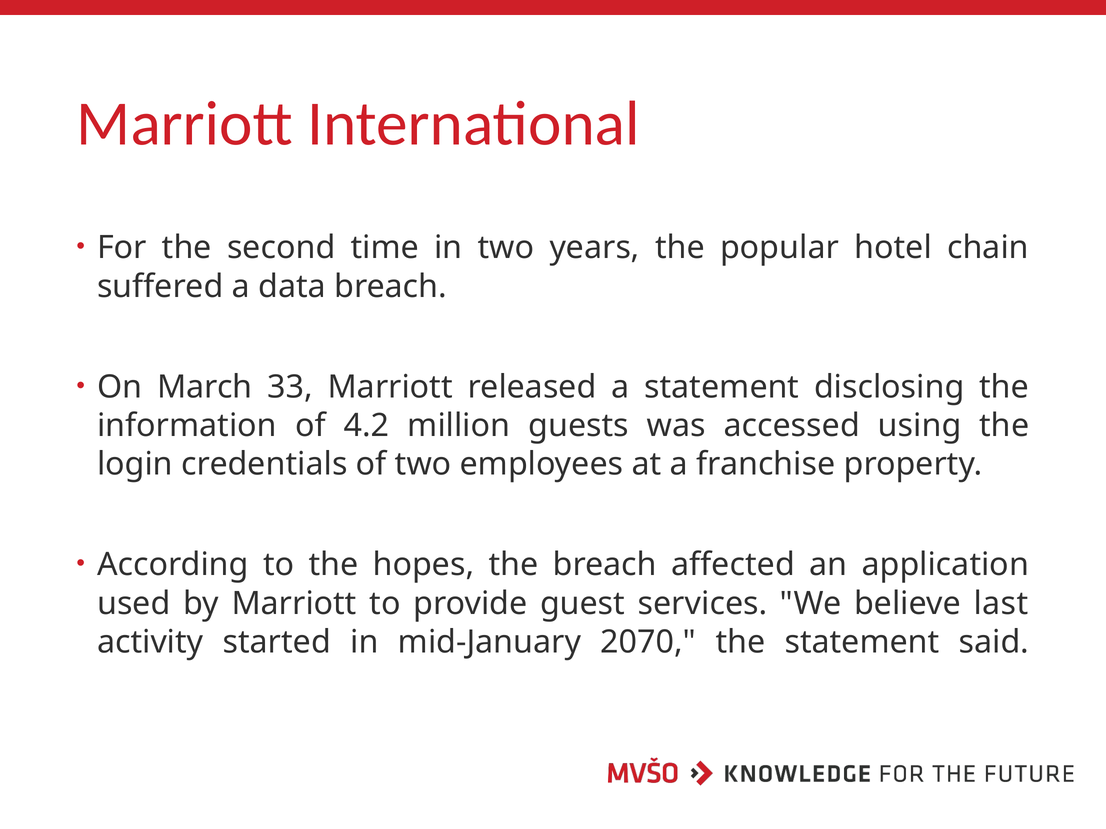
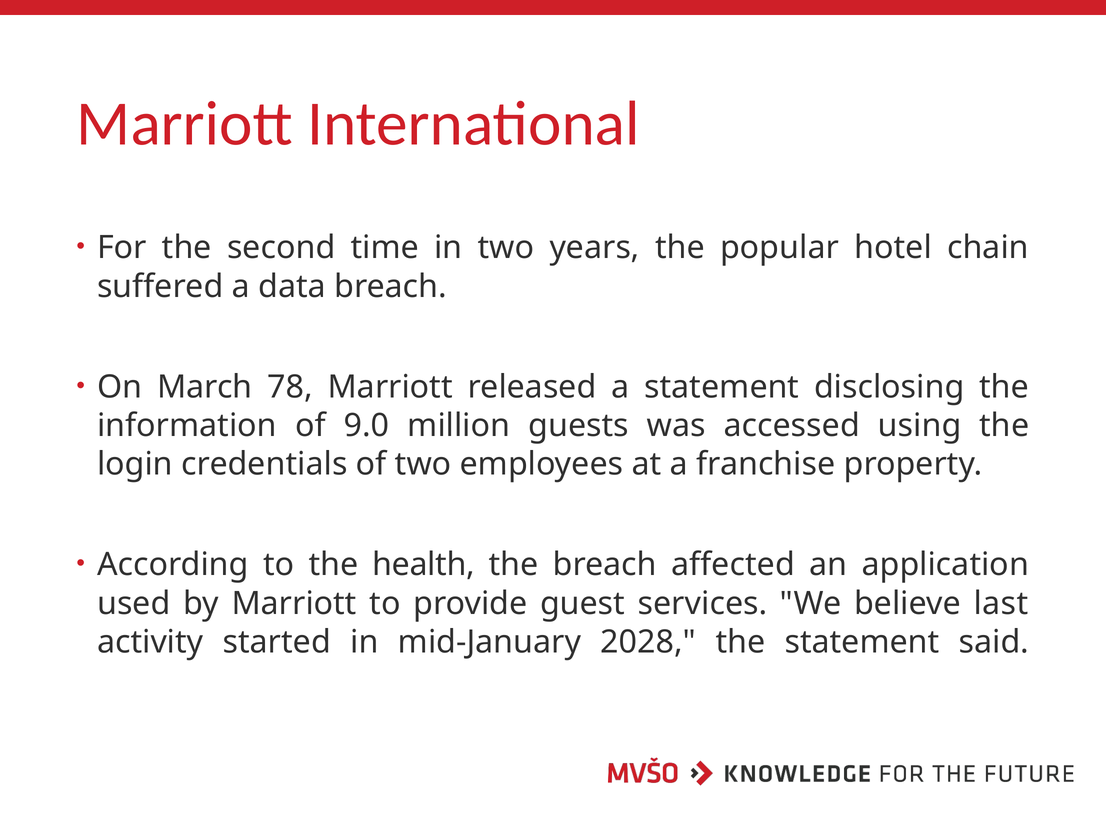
33: 33 -> 78
4.2: 4.2 -> 9.0
hopes: hopes -> health
2070: 2070 -> 2028
